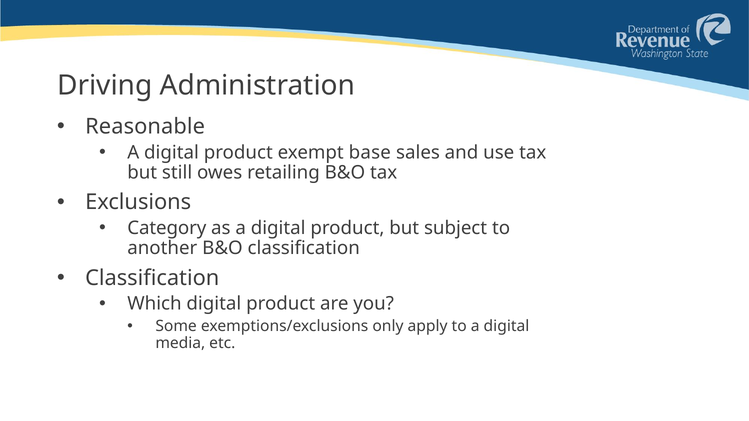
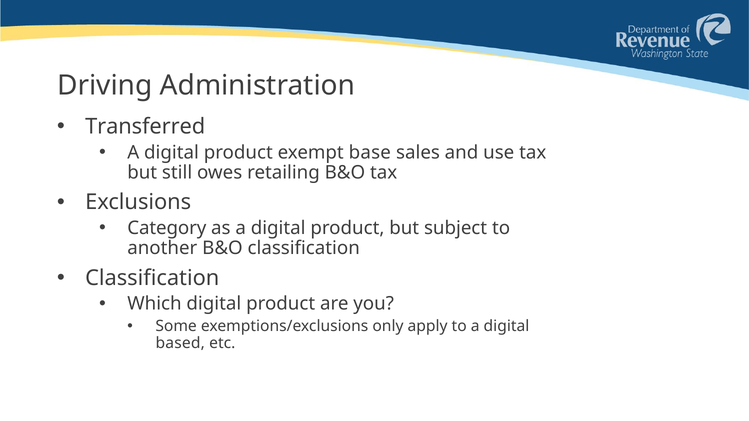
Reasonable: Reasonable -> Transferred
media: media -> based
